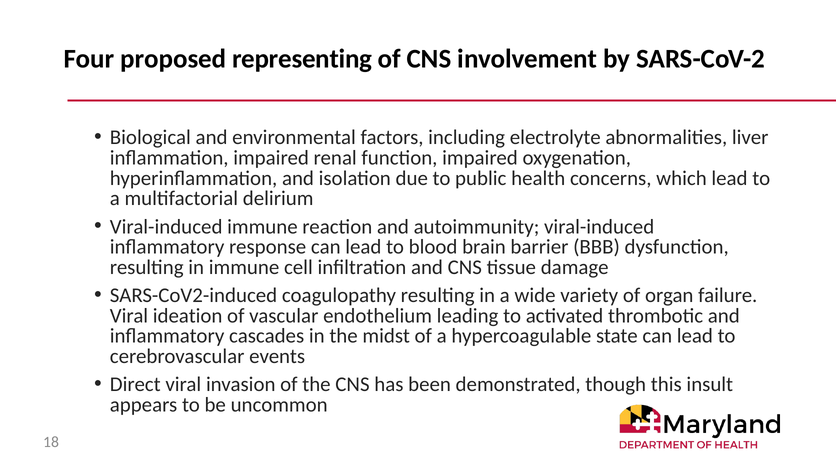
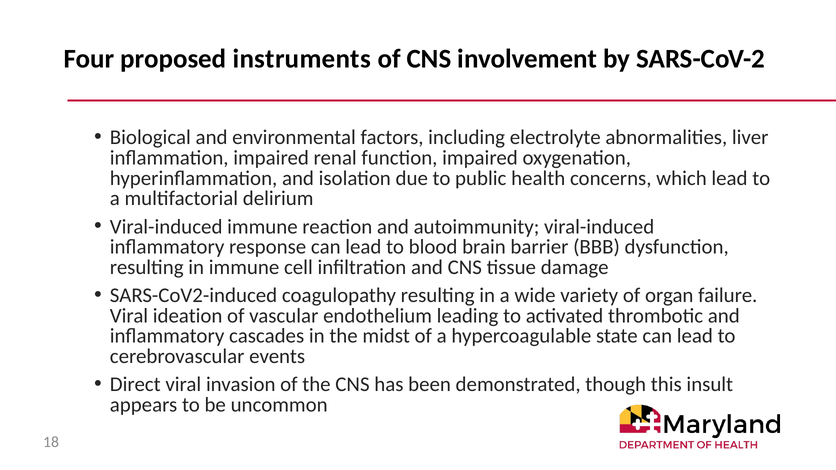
representing: representing -> instruments
